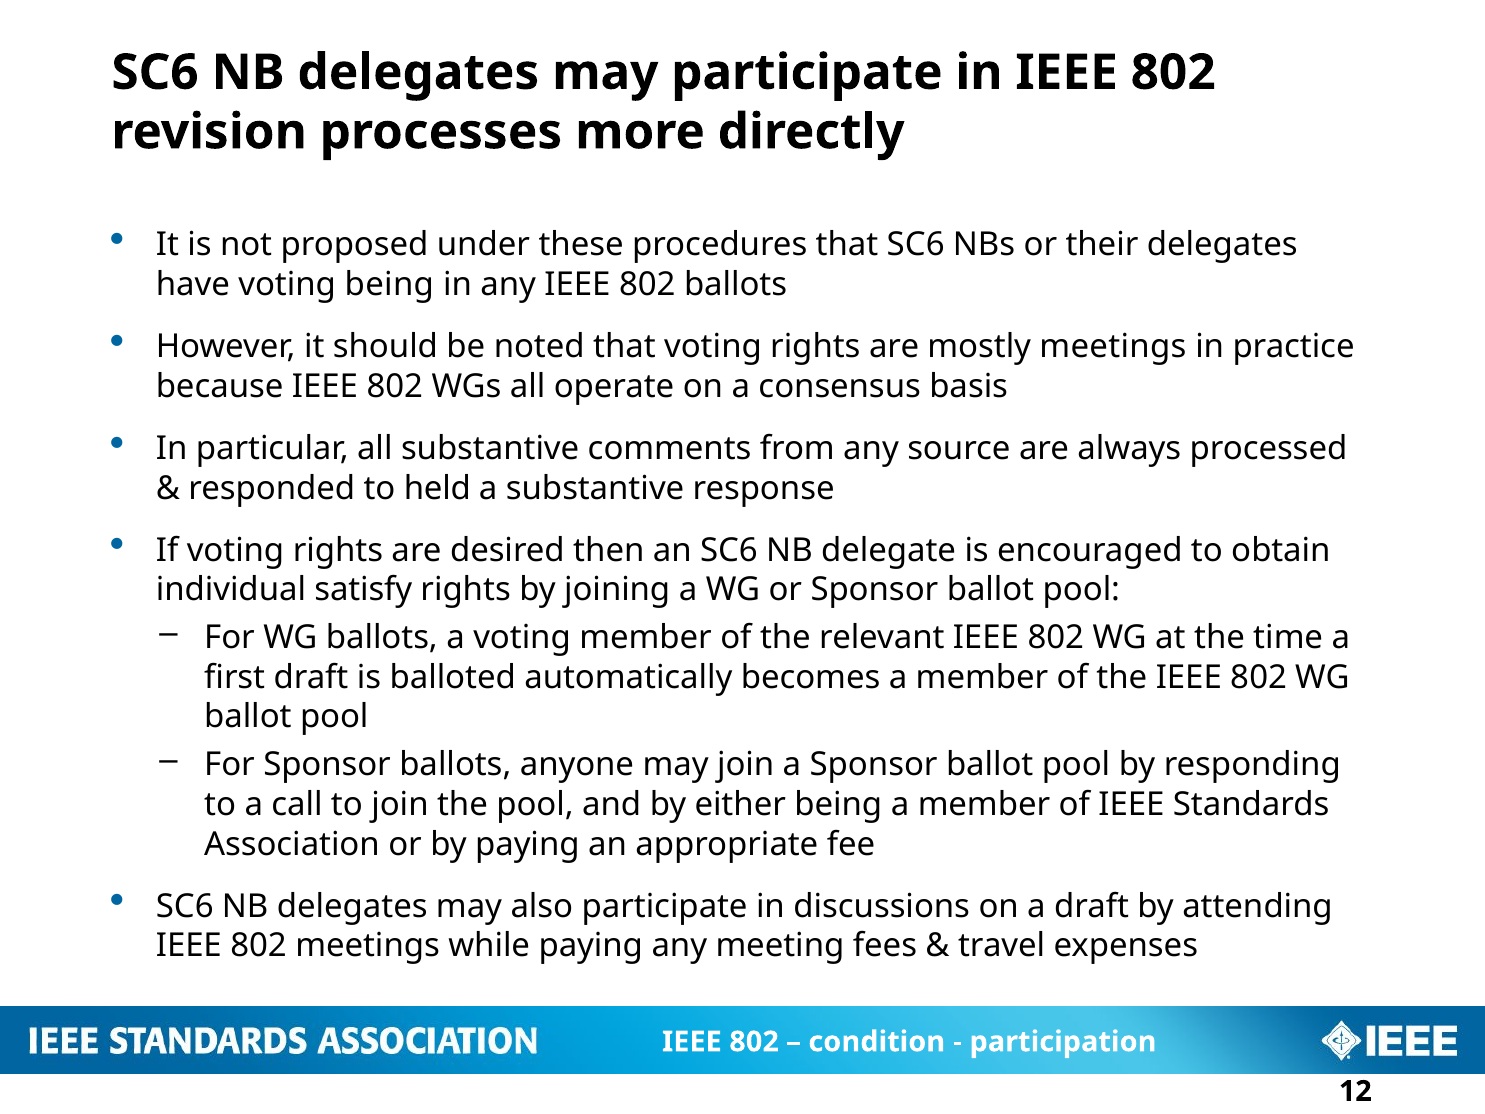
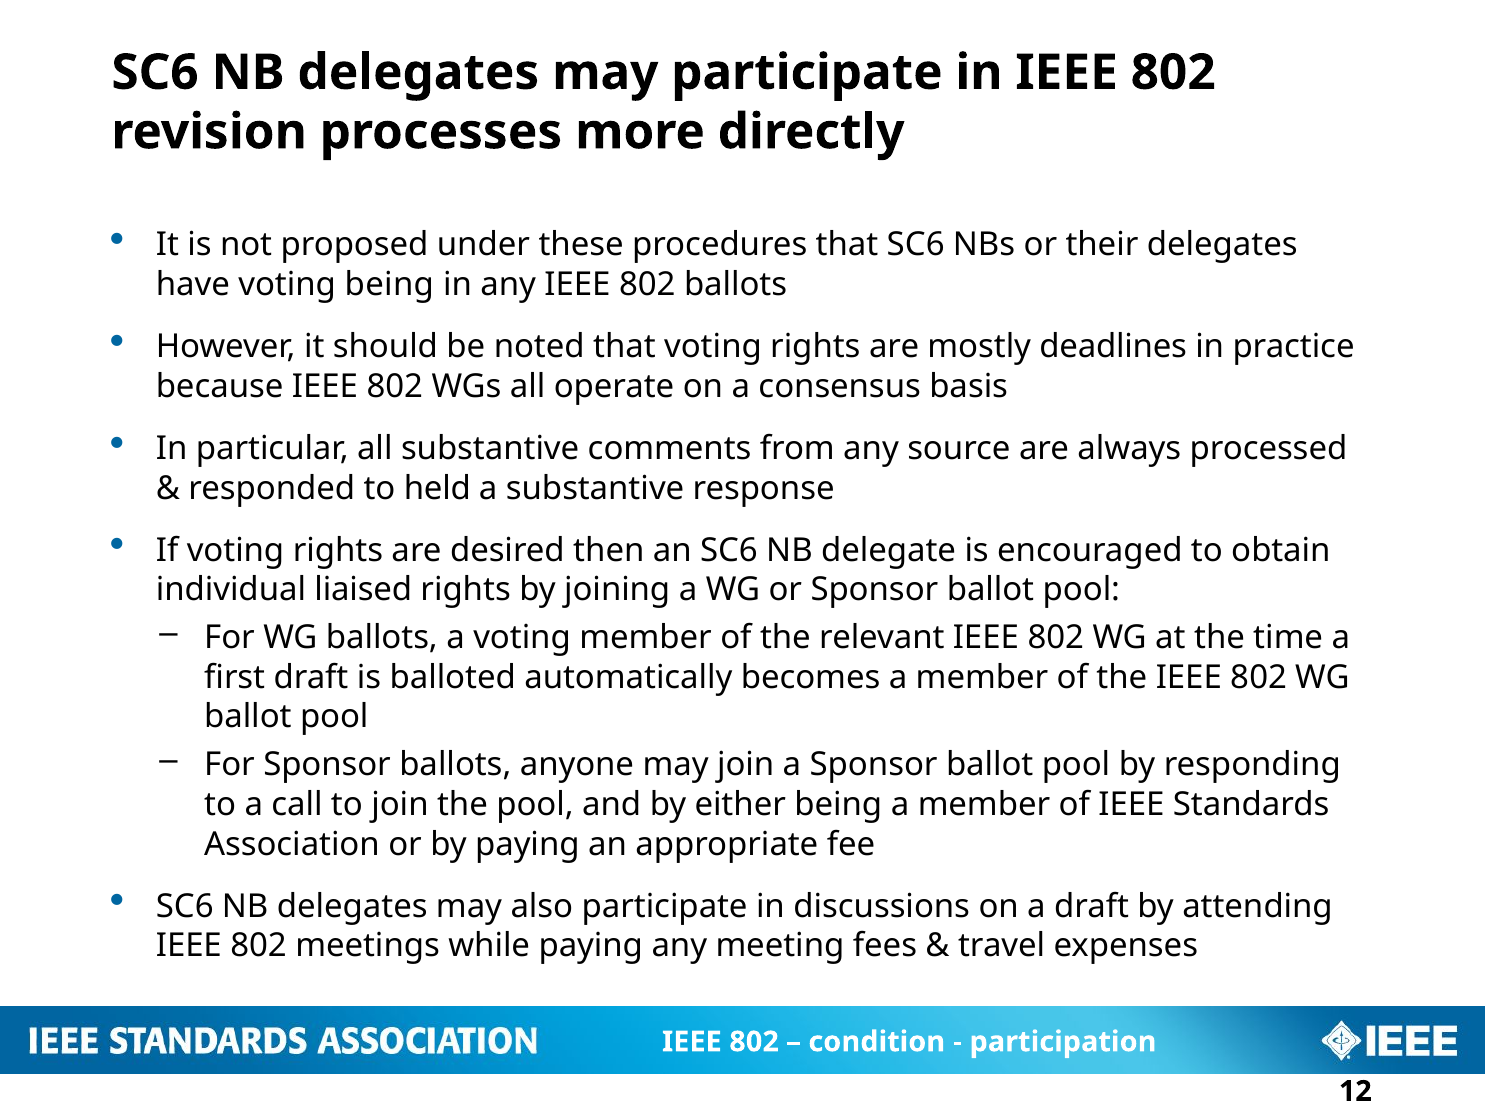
mostly meetings: meetings -> deadlines
satisfy: satisfy -> liaised
